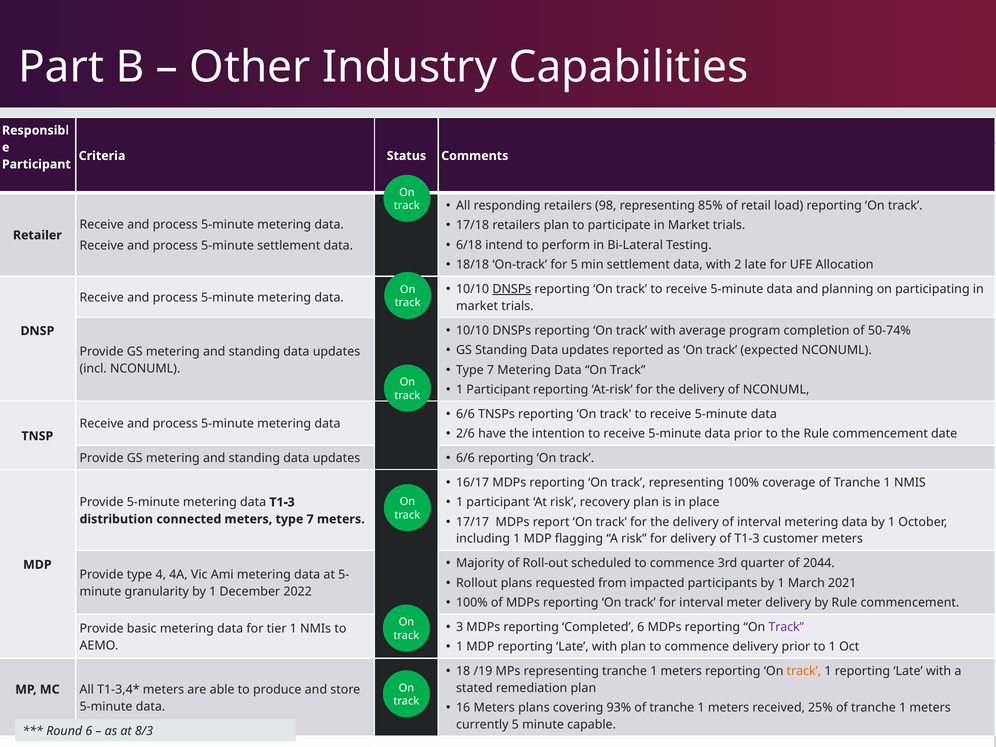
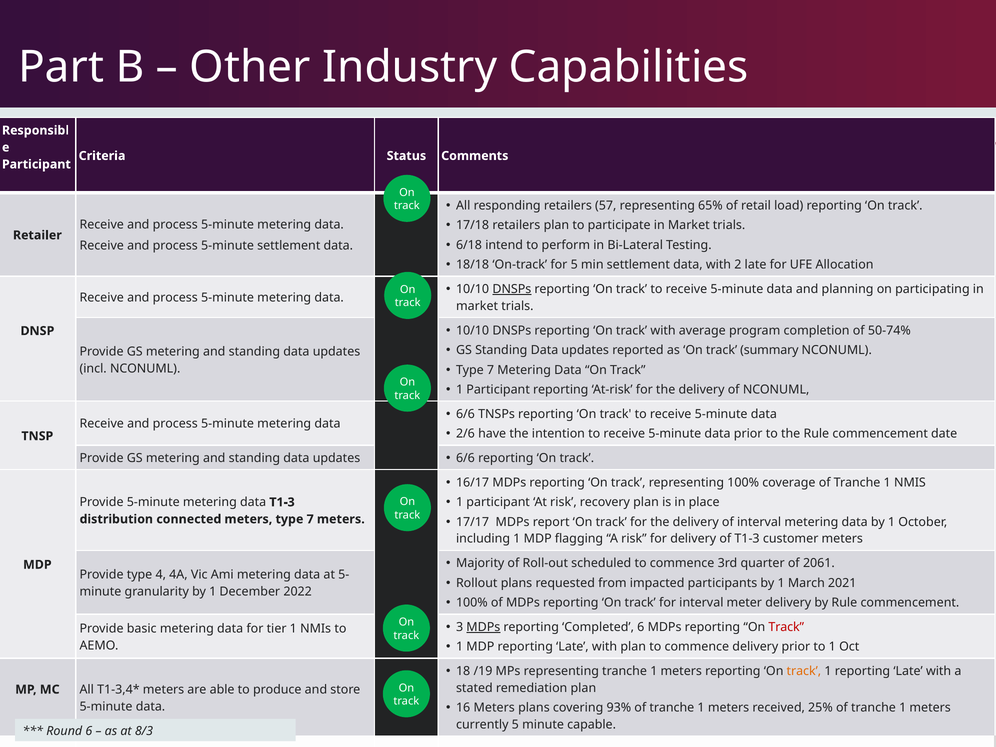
98: 98 -> 57
85%: 85% -> 65%
track expected: expected -> summary
2044: 2044 -> 2061
MDPs at (483, 627) underline: none -> present
Track at (786, 627) colour: purple -> red
